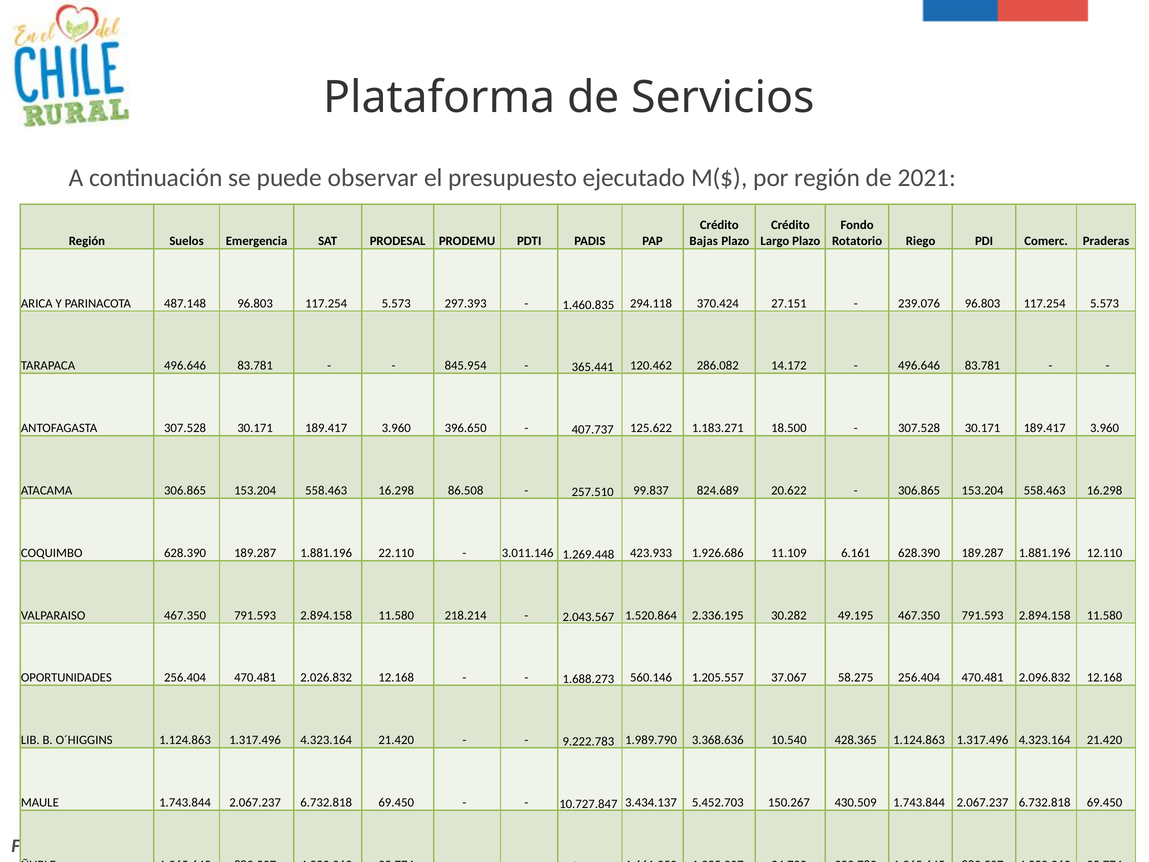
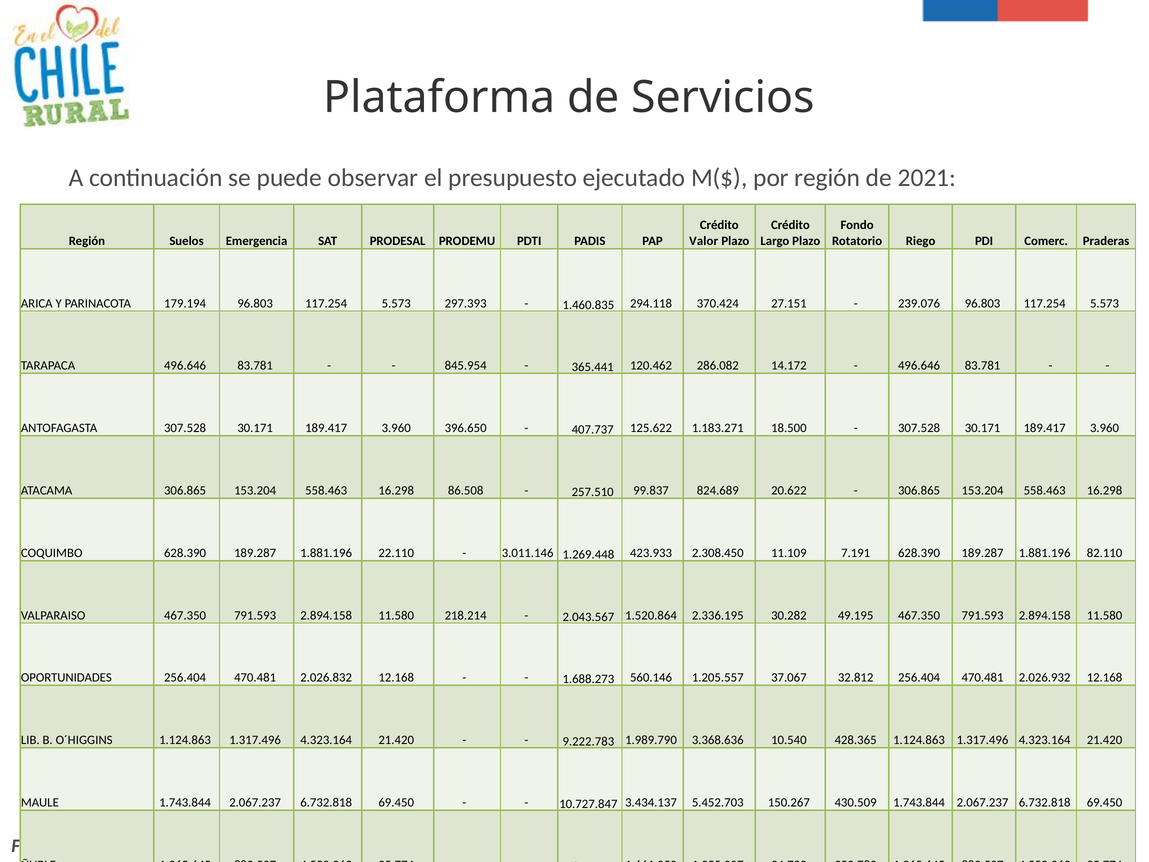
Bajas: Bajas -> Valor
487.148: 487.148 -> 179.194
1.926.686: 1.926.686 -> 2.308.450
6.161: 6.161 -> 7.191
12.110: 12.110 -> 82.110
58.275: 58.275 -> 32.812
2.096.832: 2.096.832 -> 2.026.932
